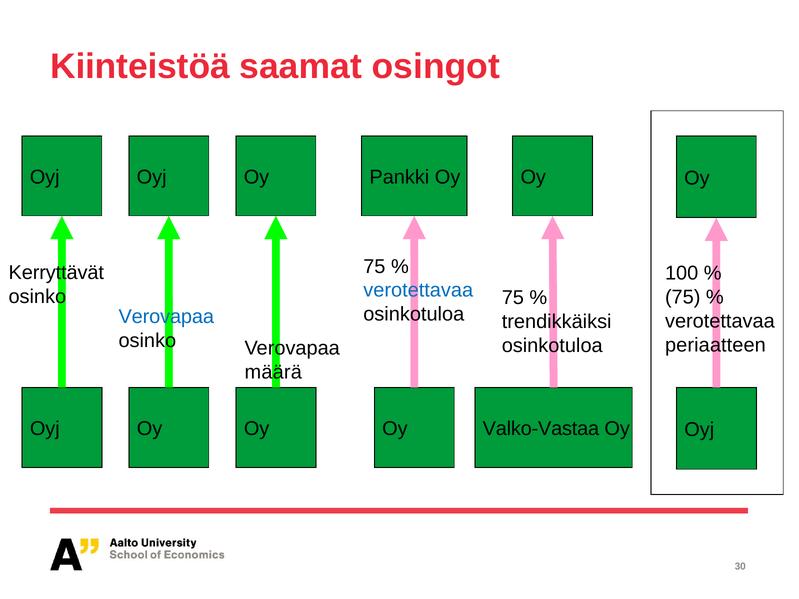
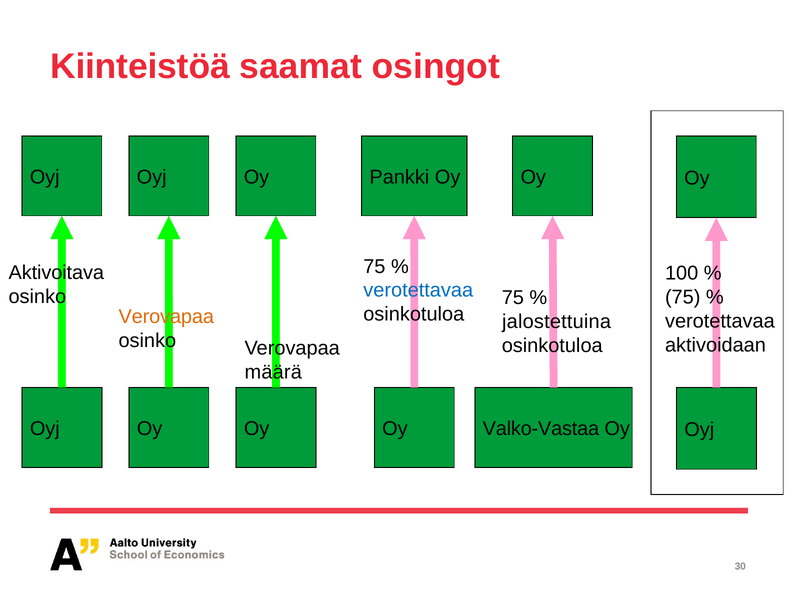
Kerryttävät: Kerryttävät -> Aktivoitava
Verovapaa at (166, 317) colour: blue -> orange
trendikkäiksi: trendikkäiksi -> jalostettuina
periaatteen: periaatteen -> aktivoidaan
